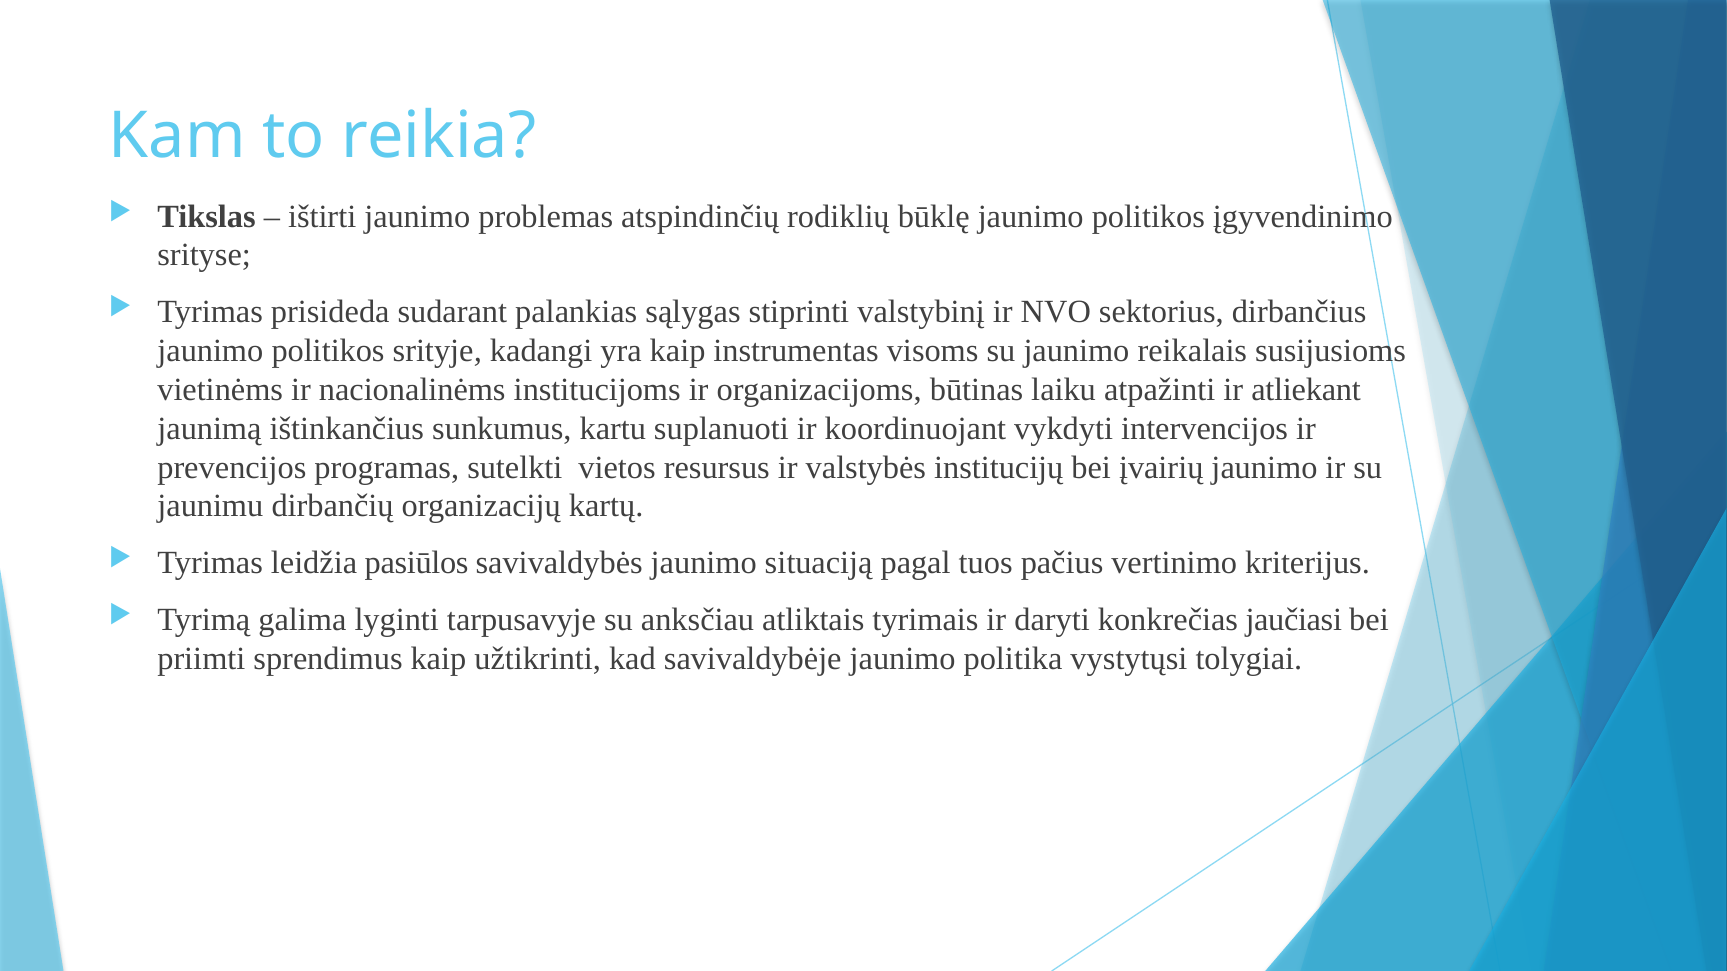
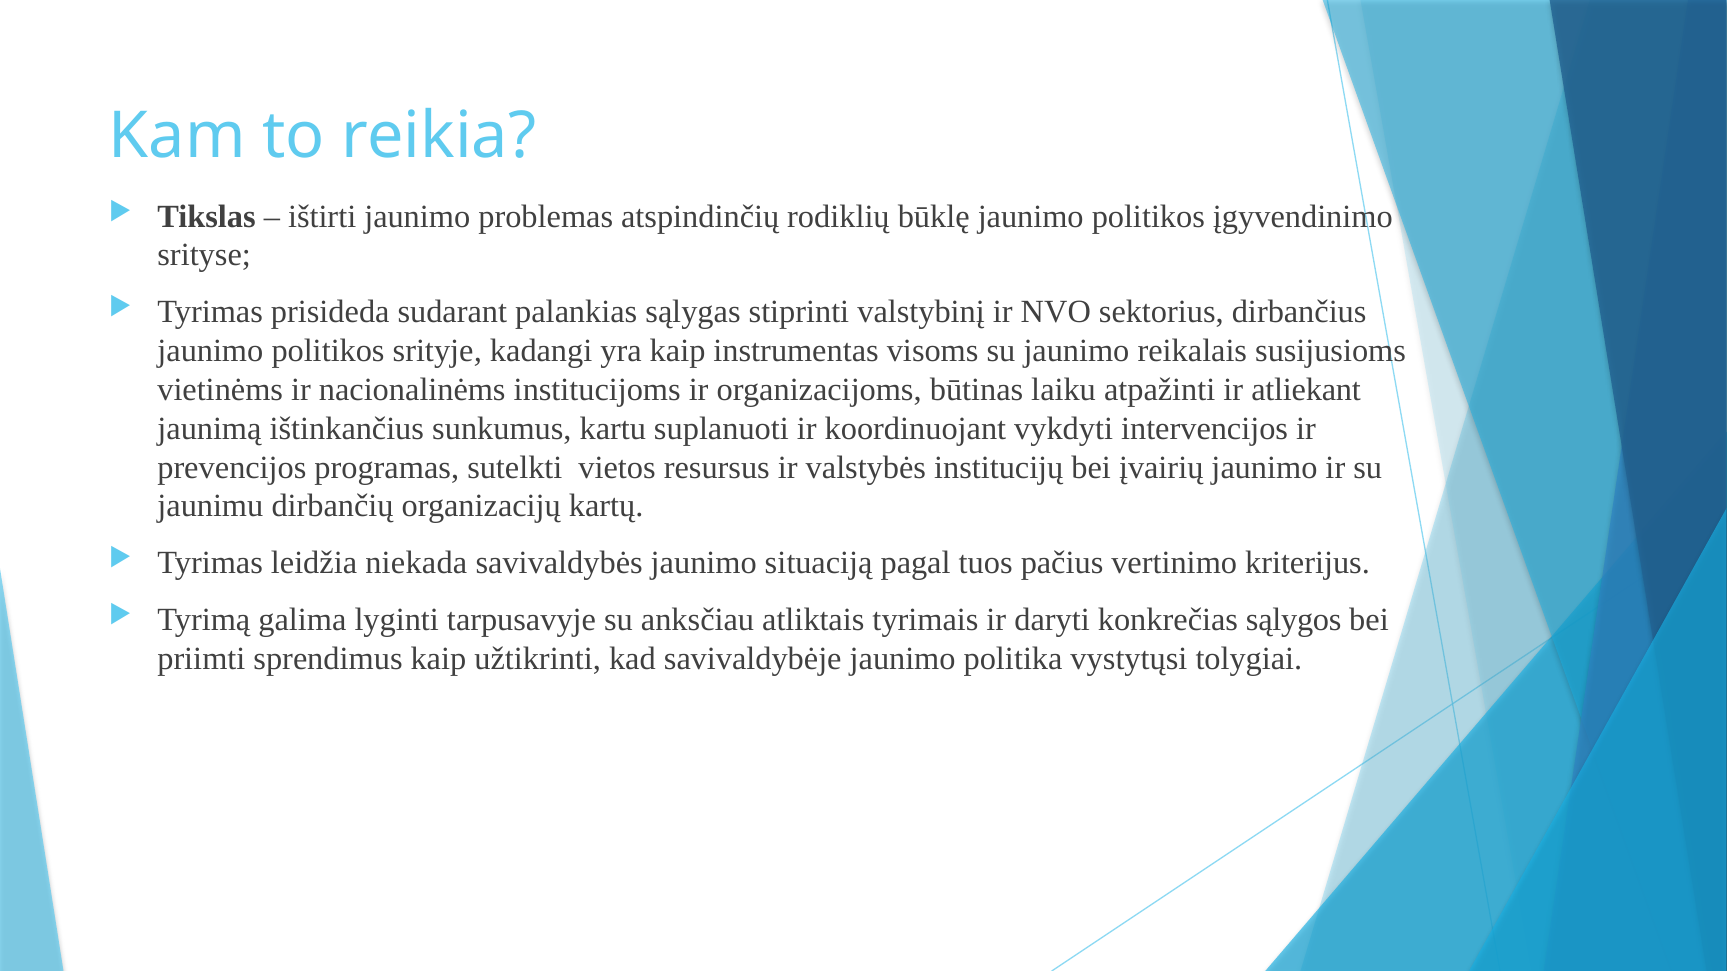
pasiūlos: pasiūlos -> niekada
jaučiasi: jaučiasi -> sąlygos
